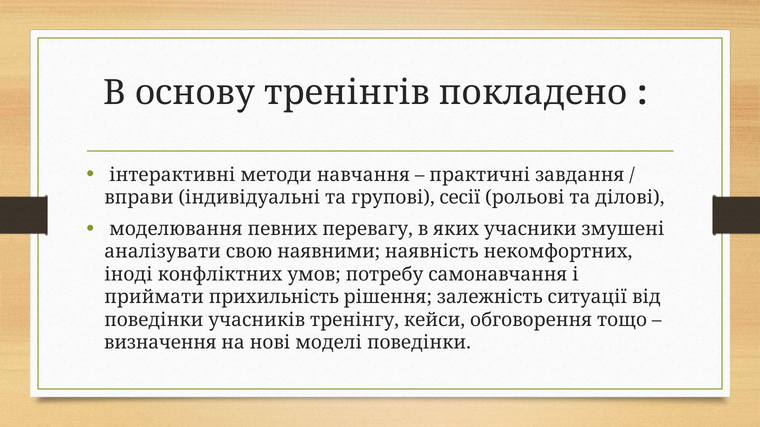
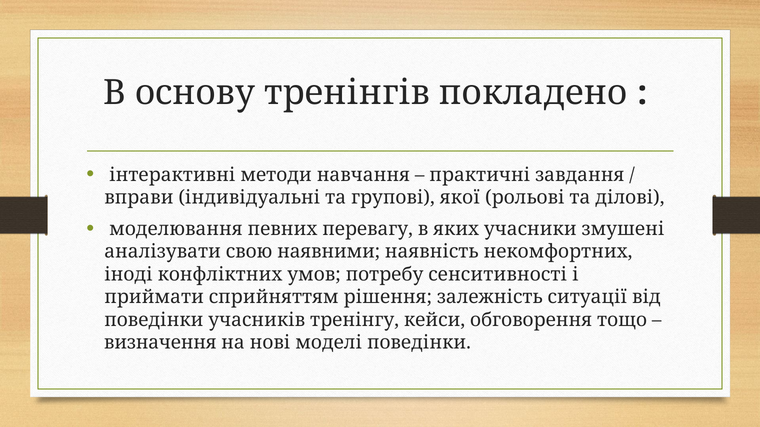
сесії: сесії -> якої
самонавчання: самонавчання -> сенситивності
прихильність: прихильність -> сприйняттям
